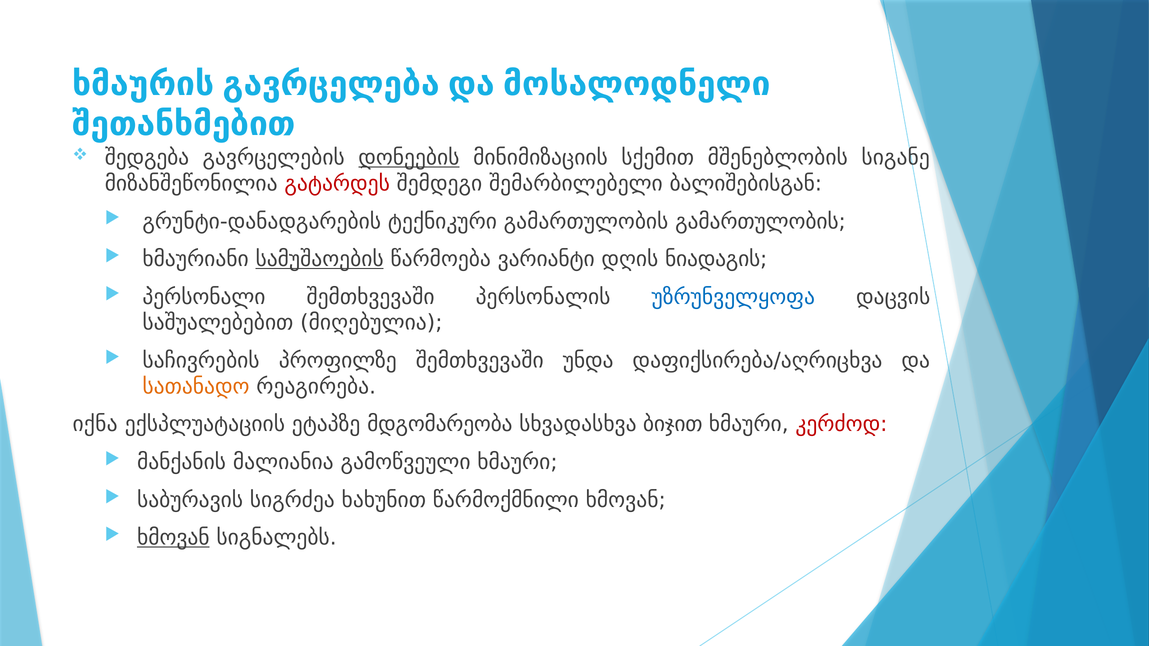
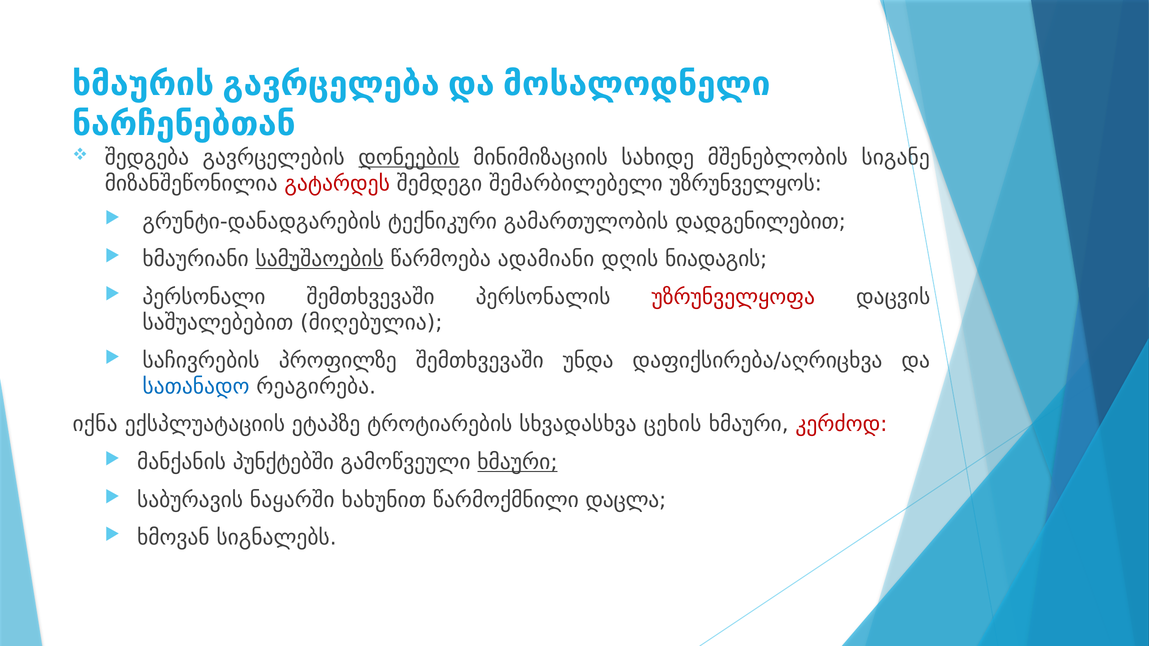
შეთანხმებით: შეთანხმებით -> ნარჩენებთან
სქემით: სქემით -> სახიდე
ბალიშებისგან: ბალიშებისგან -> უზრუნველყოს
გამართულობის გამართულობის: გამართულობის -> დადგენილებით
ვარიანტი: ვარიანტი -> ადამიანი
უზრუნველყოფა colour: blue -> red
სათანადო colour: orange -> blue
მდგომარეობა: მდგომარეობა -> ტროტიარების
ბიჯით: ბიჯით -> ცეხის
მალიანია: მალიანია -> პუნქტებში
ხმაური at (517, 462) underline: none -> present
სიგრძეა: სიგრძეა -> ნაყარში
წარმოქმნილი ხმოვან: ხმოვან -> დაცლა
ხმოვან at (173, 538) underline: present -> none
